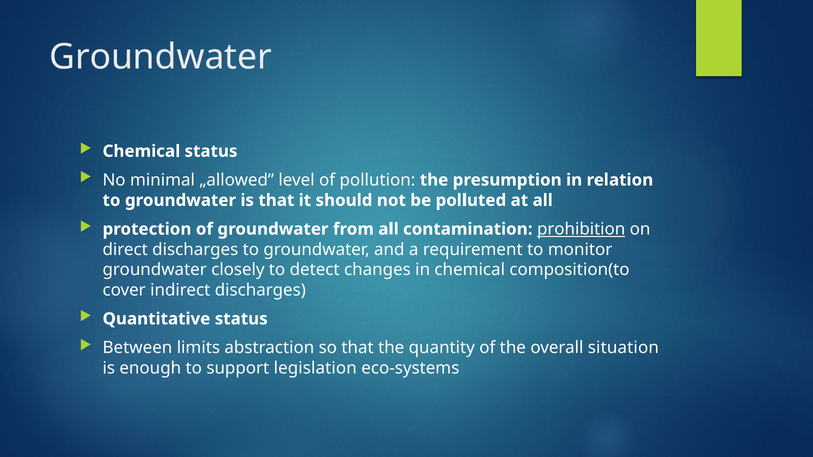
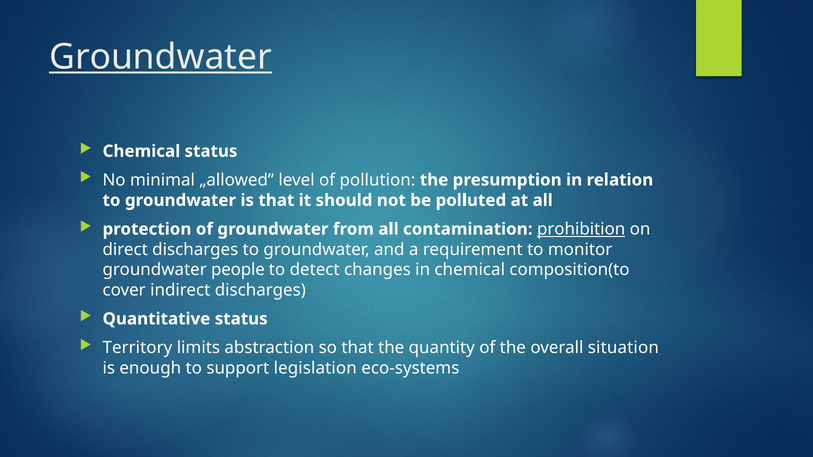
Groundwater at (161, 57) underline: none -> present
closely: closely -> people
Between: Between -> Territory
